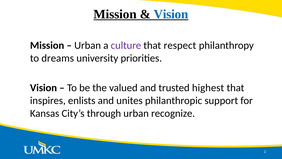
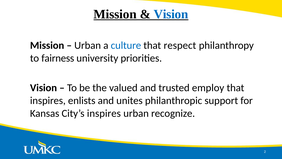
culture colour: purple -> blue
dreams: dreams -> fairness
highest: highest -> employ
City’s through: through -> inspires
